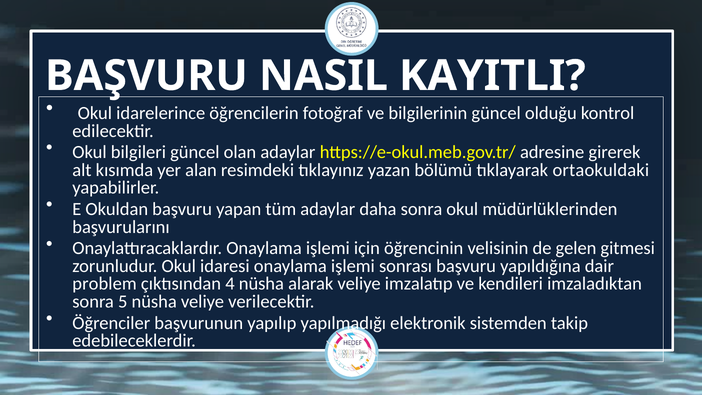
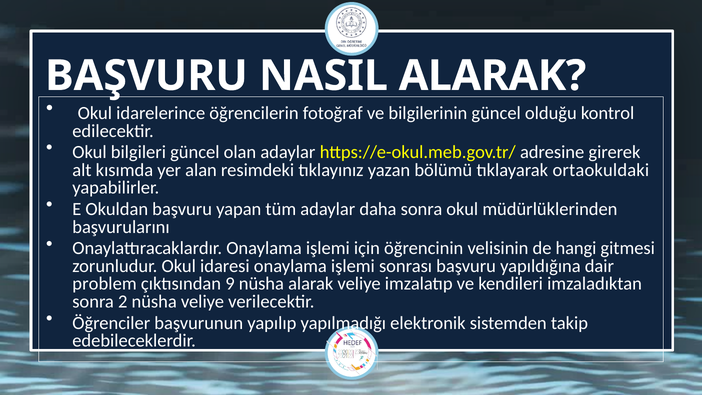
NASIL KAYITLI: KAYITLI -> ALARAK
gelen: gelen -> hangi
4: 4 -> 9
5: 5 -> 2
